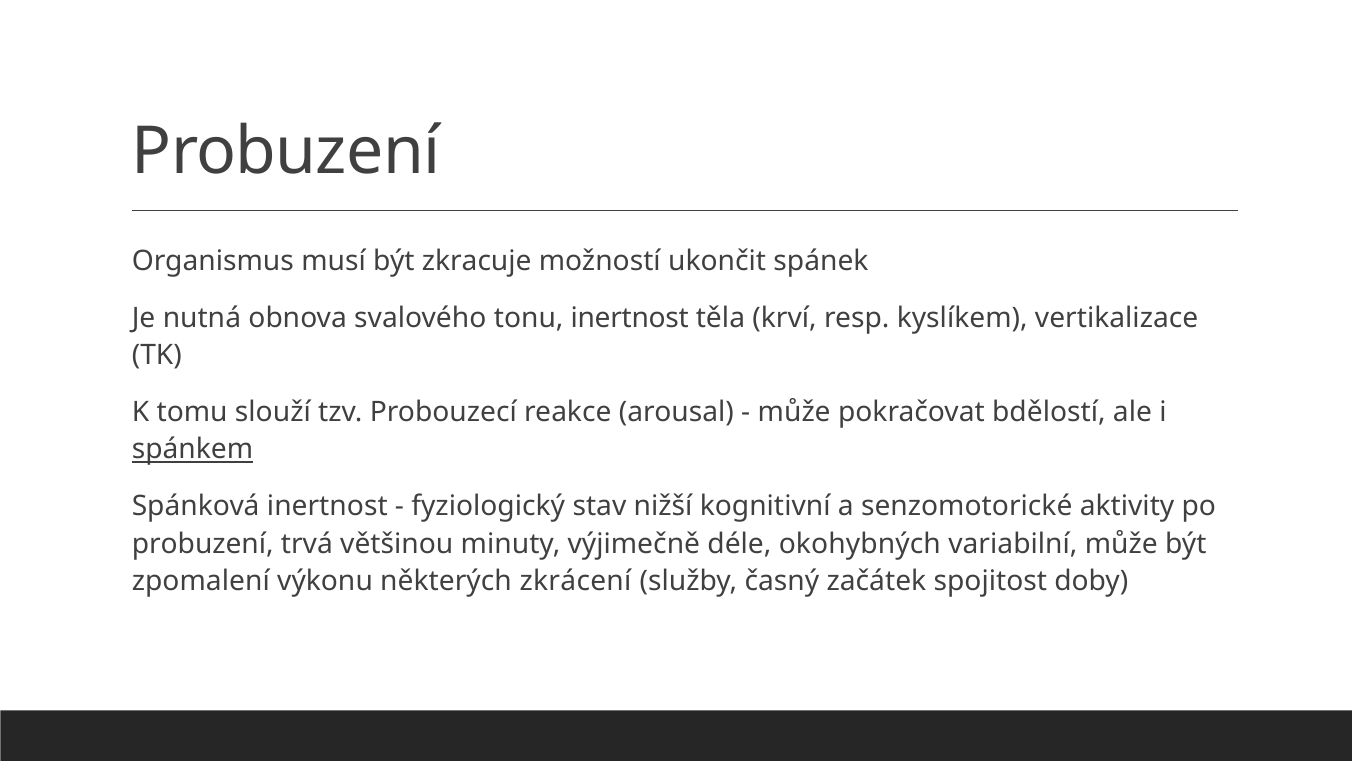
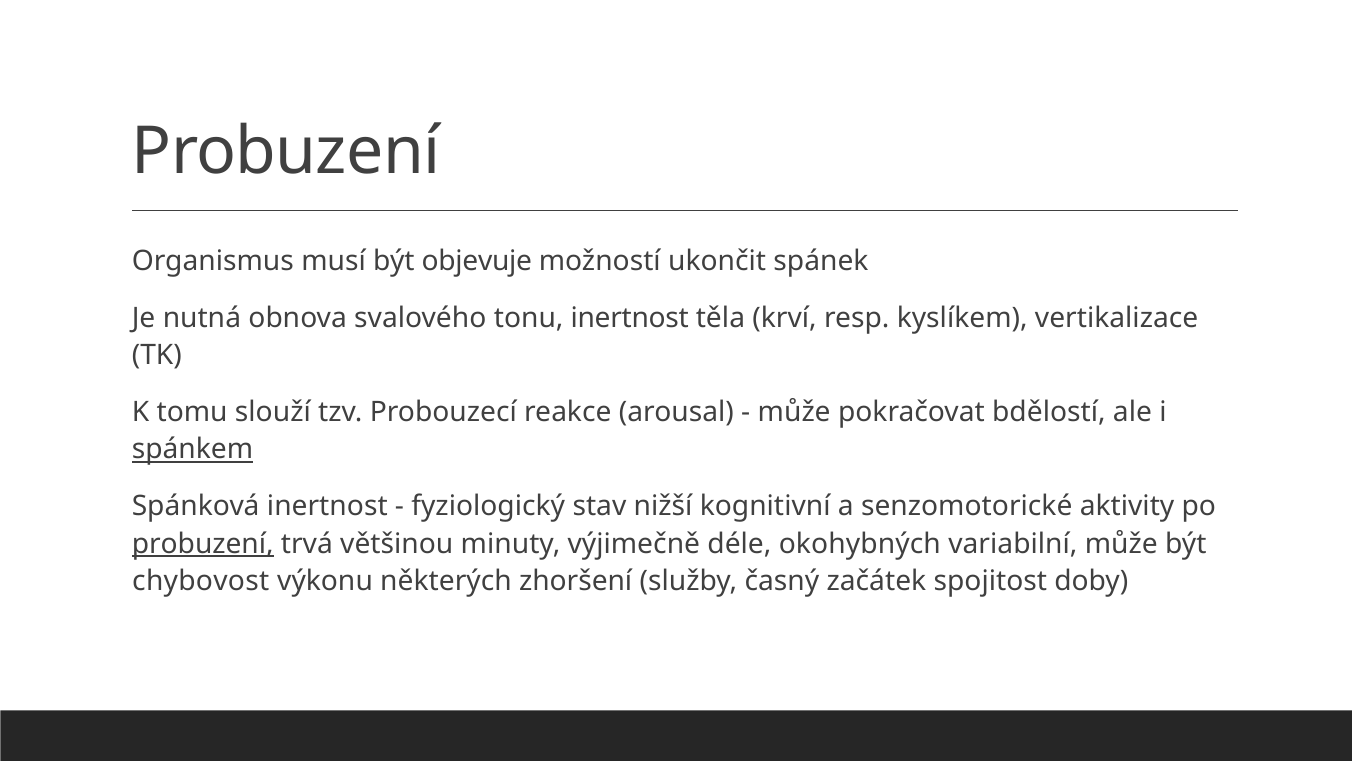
zkracuje: zkracuje -> objevuje
probuzení at (203, 544) underline: none -> present
zpomalení: zpomalení -> chybovost
zkrácení: zkrácení -> zhoršení
